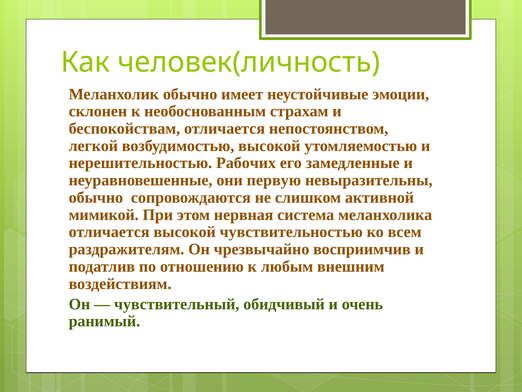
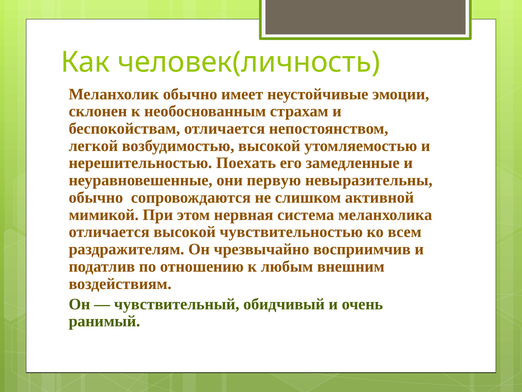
Рабочих: Рабочих -> Поехать
